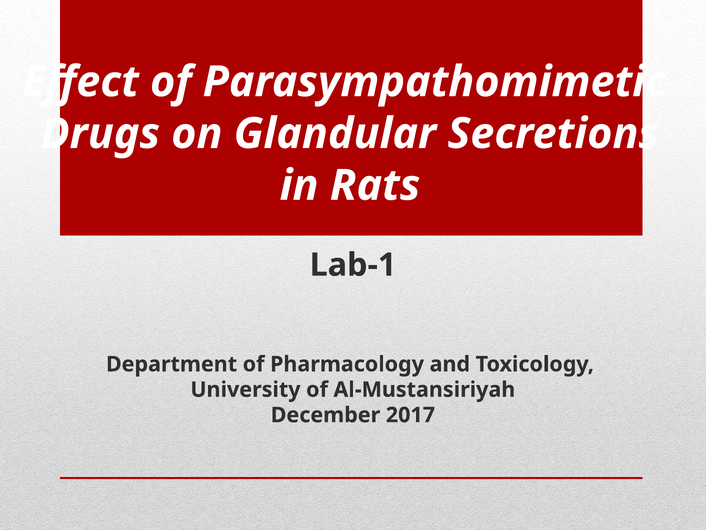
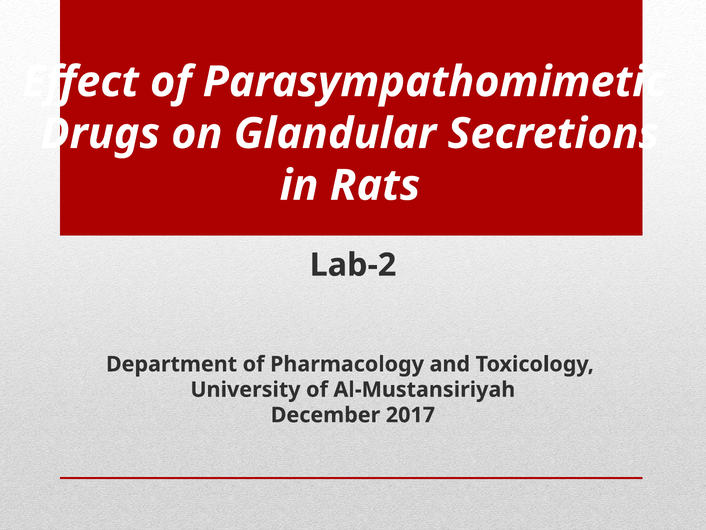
Lab-1: Lab-1 -> Lab-2
